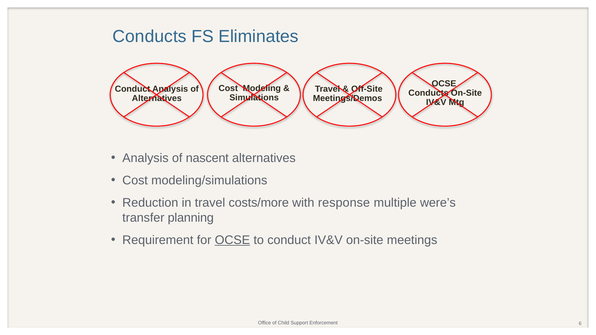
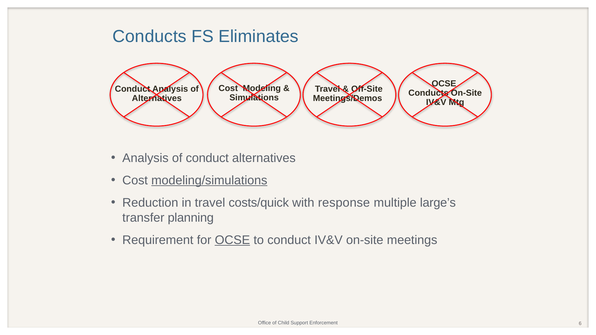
of nascent: nascent -> conduct
modeling/simulations underline: none -> present
costs/more: costs/more -> costs/quick
were’s: were’s -> large’s
